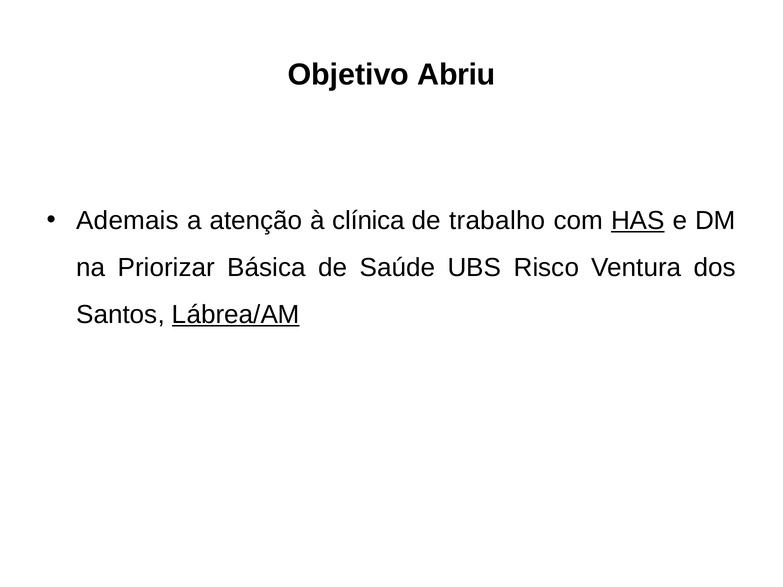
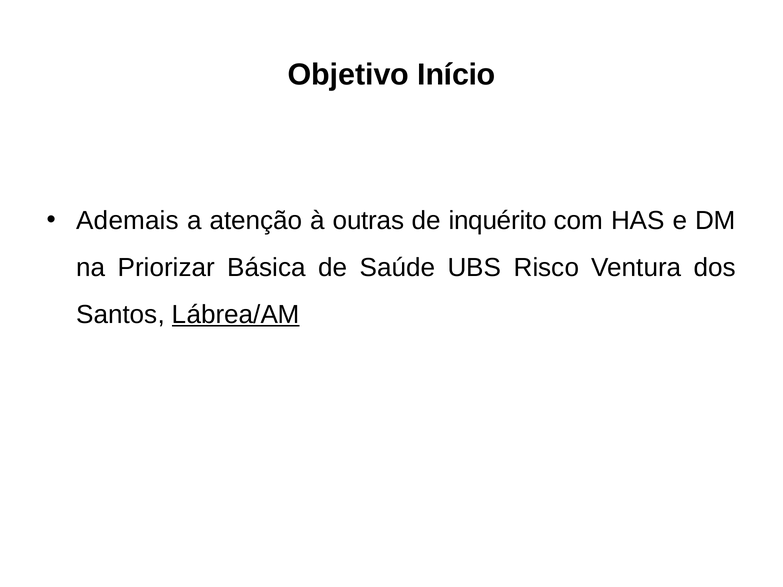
Abriu: Abriu -> Início
clínica: clínica -> outras
trabalho: trabalho -> inquérito
HAS underline: present -> none
